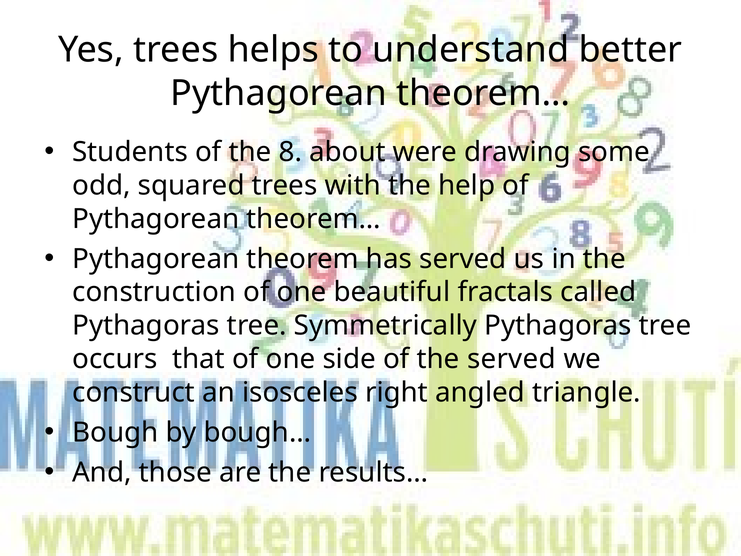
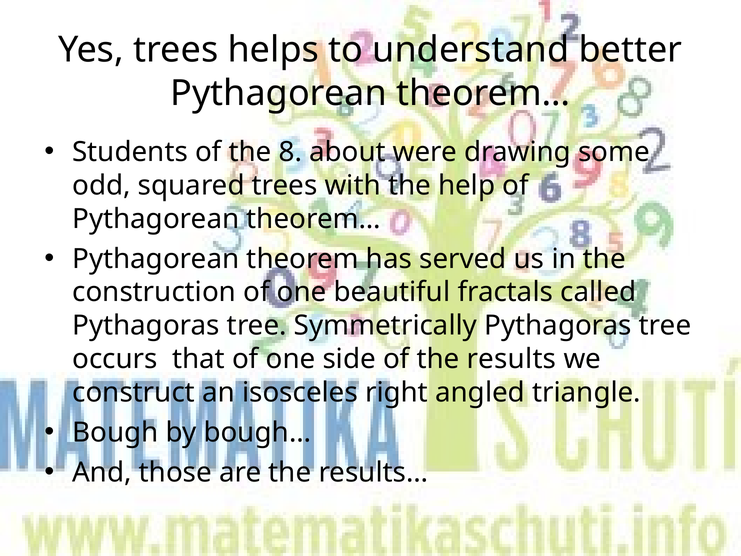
the served: served -> results
